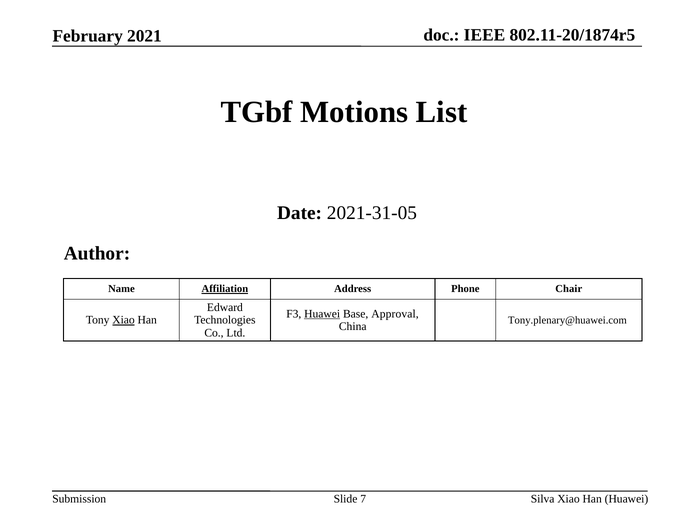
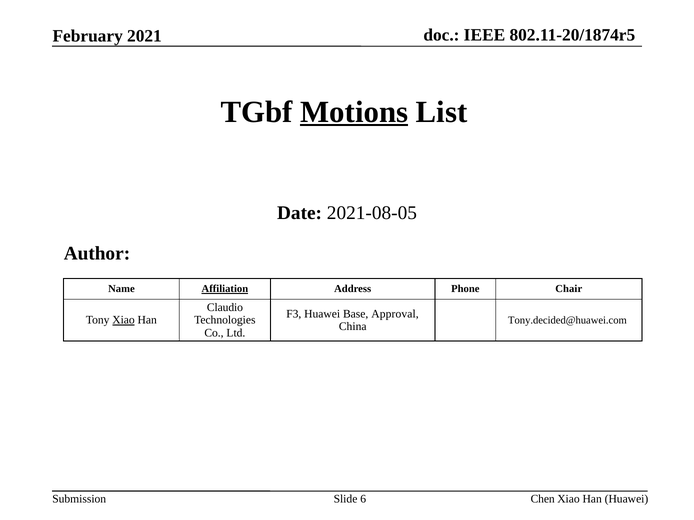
Motions underline: none -> present
2021-31-05: 2021-31-05 -> 2021-08-05
Edward: Edward -> Claudio
Huawei at (322, 314) underline: present -> none
Tony.plenary@huawei.com: Tony.plenary@huawei.com -> Tony.decided@huawei.com
7: 7 -> 6
Silva: Silva -> Chen
